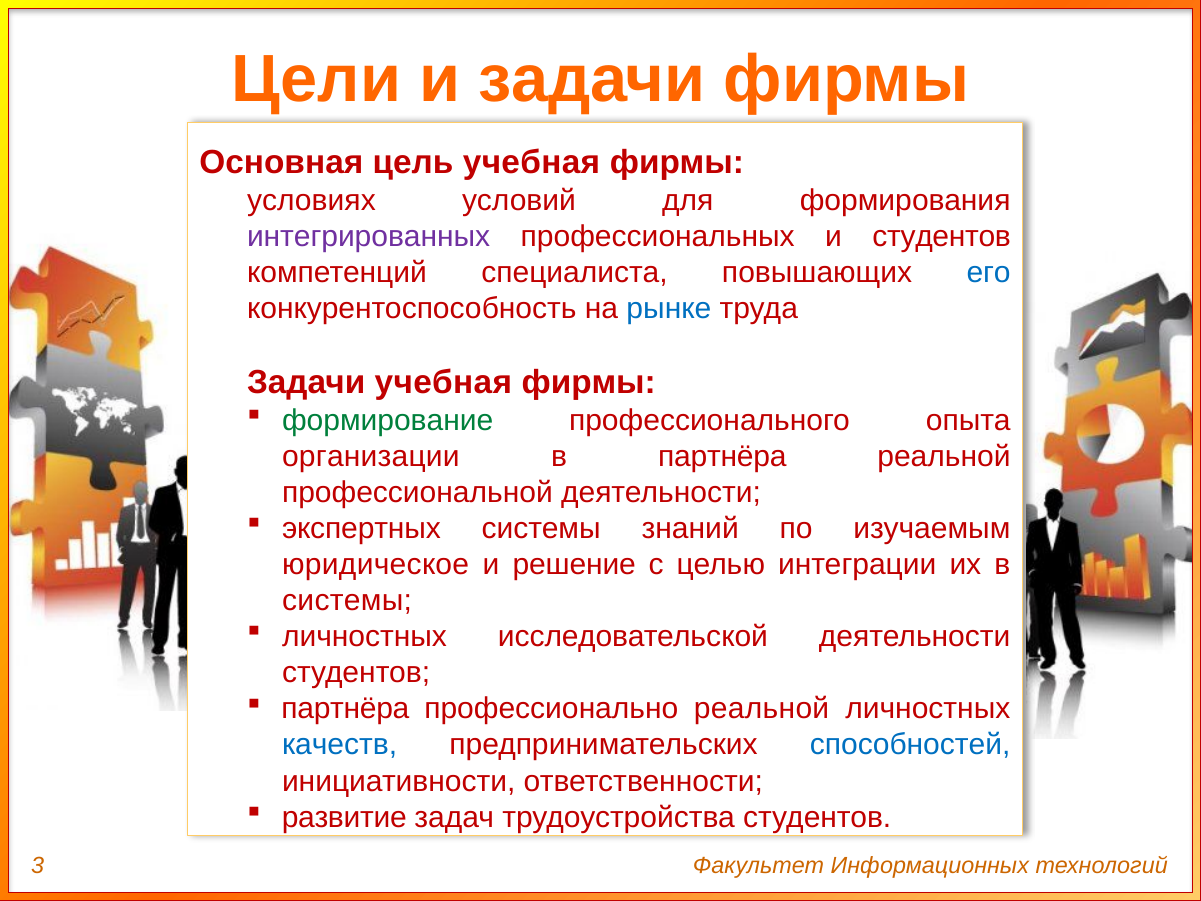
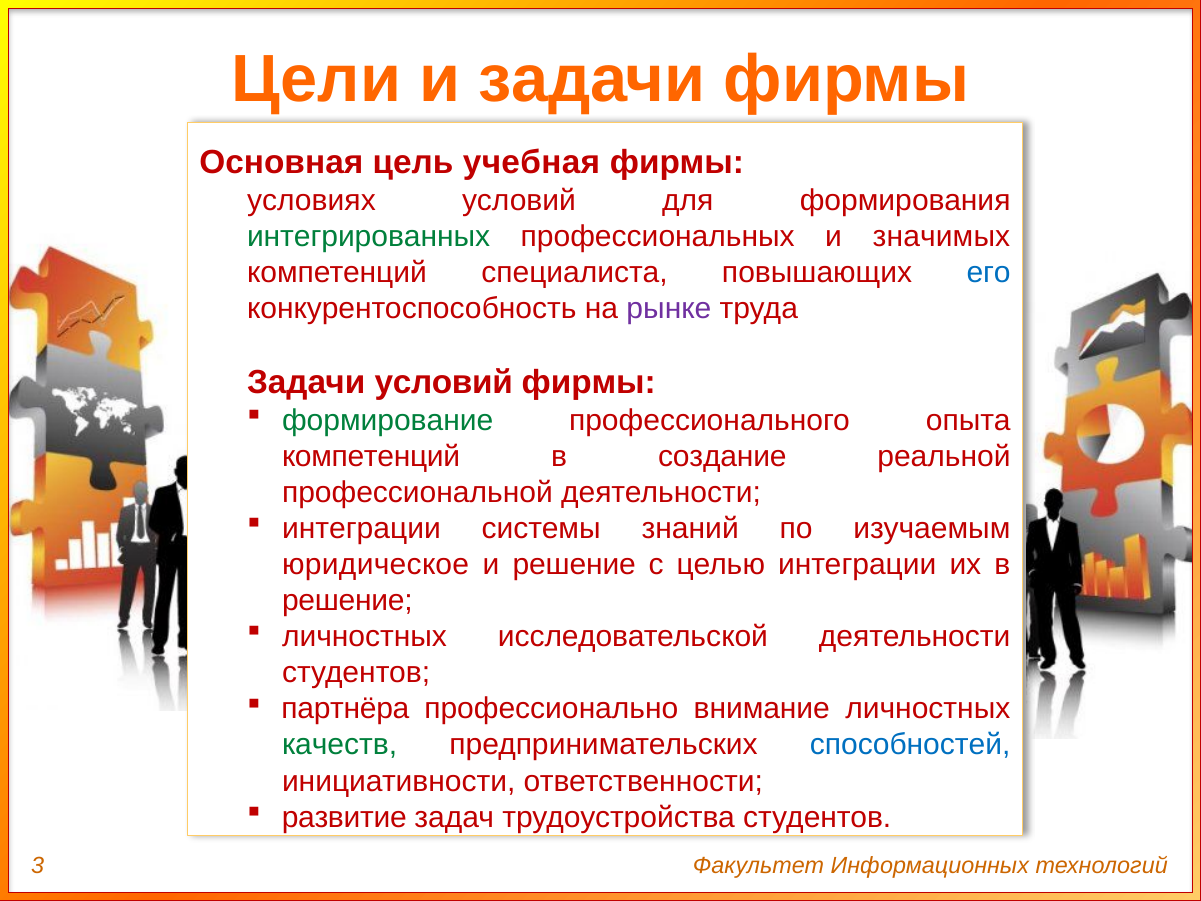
интегрированных colour: purple -> green
и студентов: студентов -> значимых
рынке colour: blue -> purple
Задачи учебная: учебная -> условий
организации at (371, 457): организации -> компетенций
в партнёра: партнёра -> создание
экспертных at (361, 529): экспертных -> интеграции
системы at (347, 601): системы -> решение
профессионально реальной: реальной -> внимание
качеств colour: blue -> green
